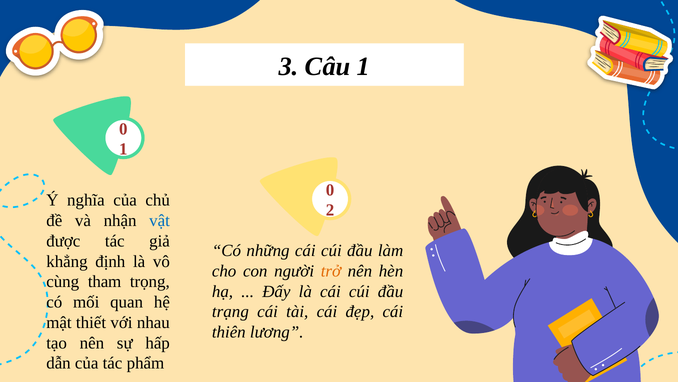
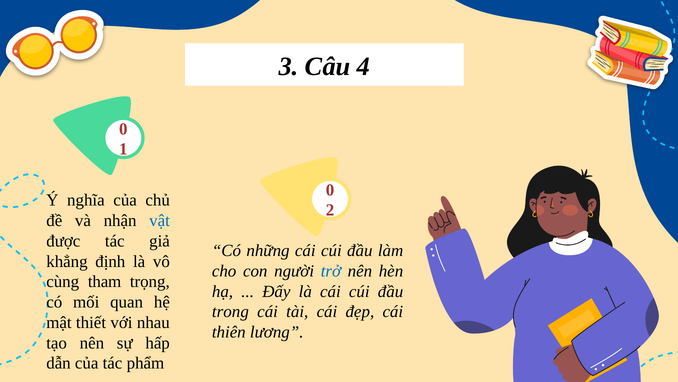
Câu 1: 1 -> 4
trở colour: orange -> blue
trạng: trạng -> trong
